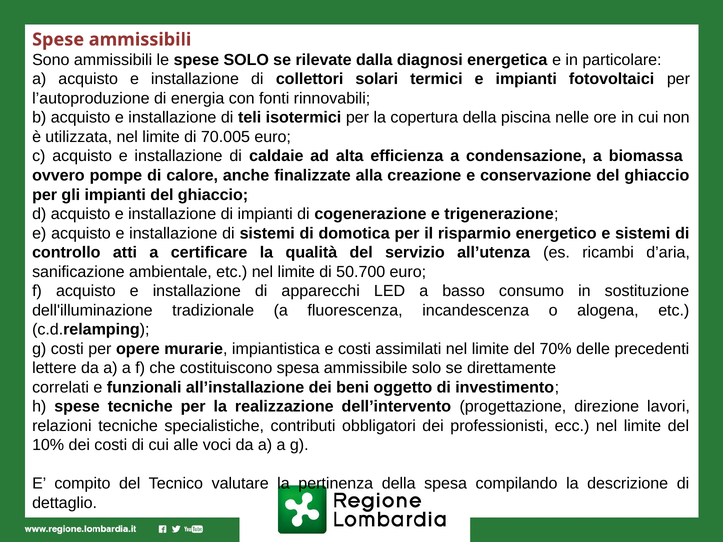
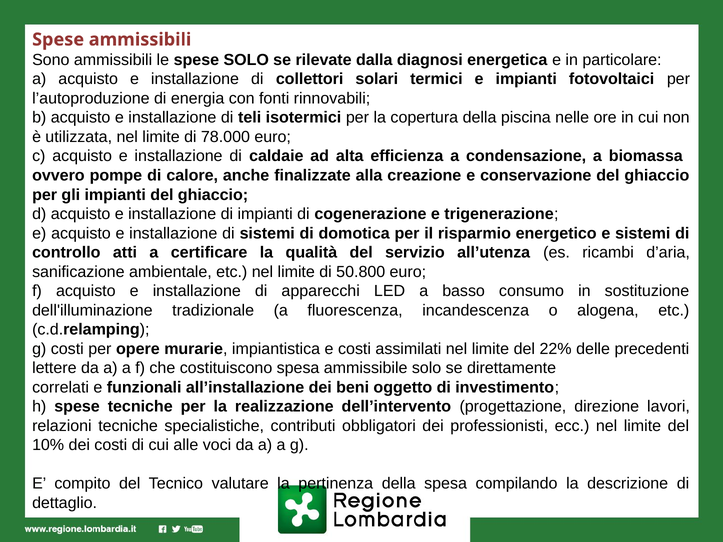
70.005: 70.005 -> 78.000
50.700: 50.700 -> 50.800
70%: 70% -> 22%
